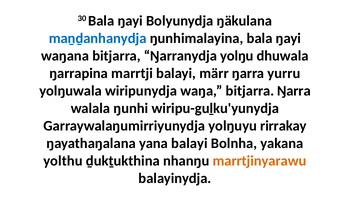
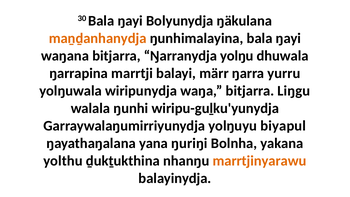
maṉḏanhanydja colour: blue -> orange
bitjarra Ŋarra: Ŋarra -> Liŋgu
rirrakay: rirrakay -> biyapul
yana balayi: balayi -> ŋuriŋi
